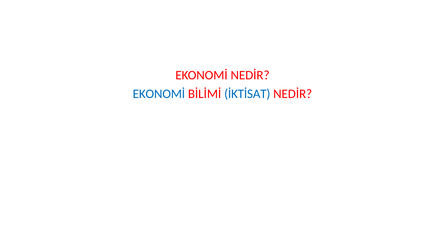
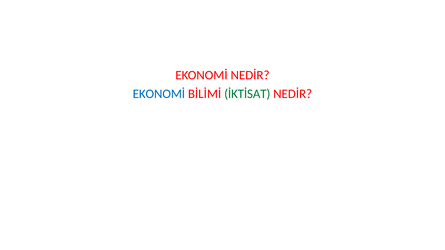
İKTİSAT colour: blue -> green
